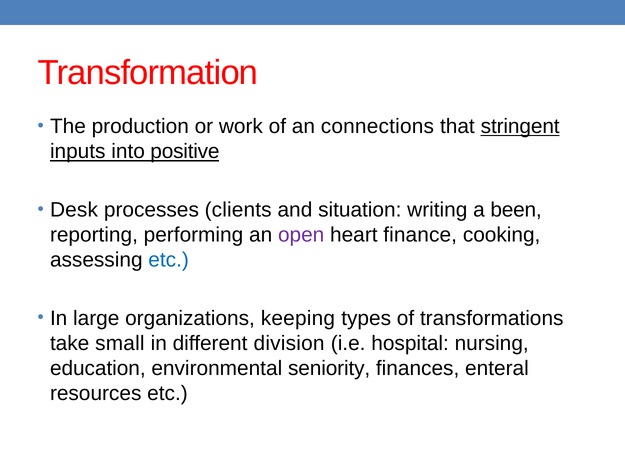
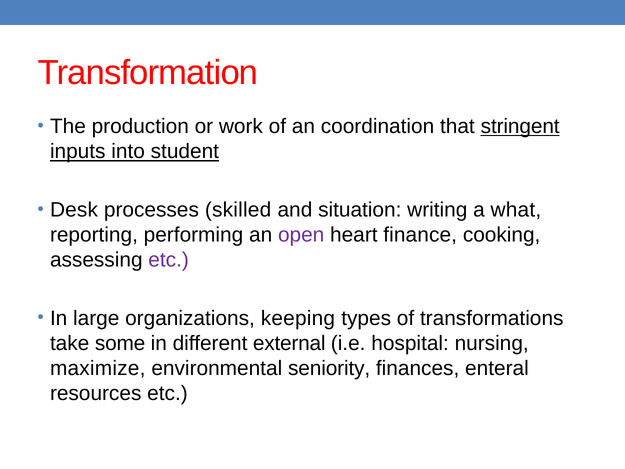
connections: connections -> coordination
positive: positive -> student
clients: clients -> skilled
been: been -> what
etc at (169, 260) colour: blue -> purple
small: small -> some
division: division -> external
education: education -> maximize
